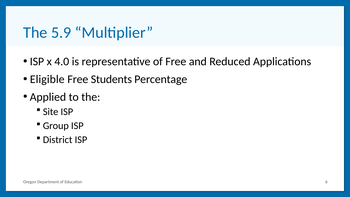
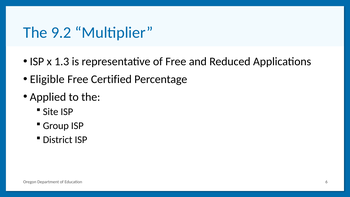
5.9: 5.9 -> 9.2
4.0: 4.0 -> 1.3
Students: Students -> Certified
